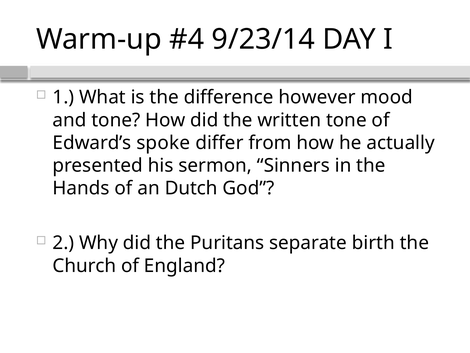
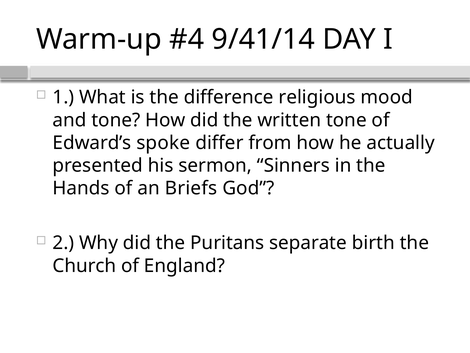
9/23/14: 9/23/14 -> 9/41/14
however: however -> religious
Dutch: Dutch -> Briefs
